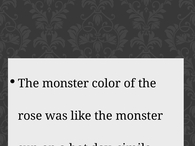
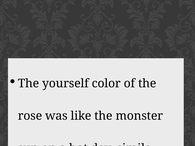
monster at (66, 84): monster -> yourself
